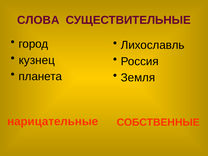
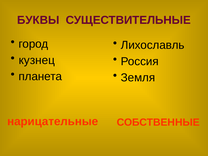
СЛОВА: СЛОВА -> БУКВЫ
